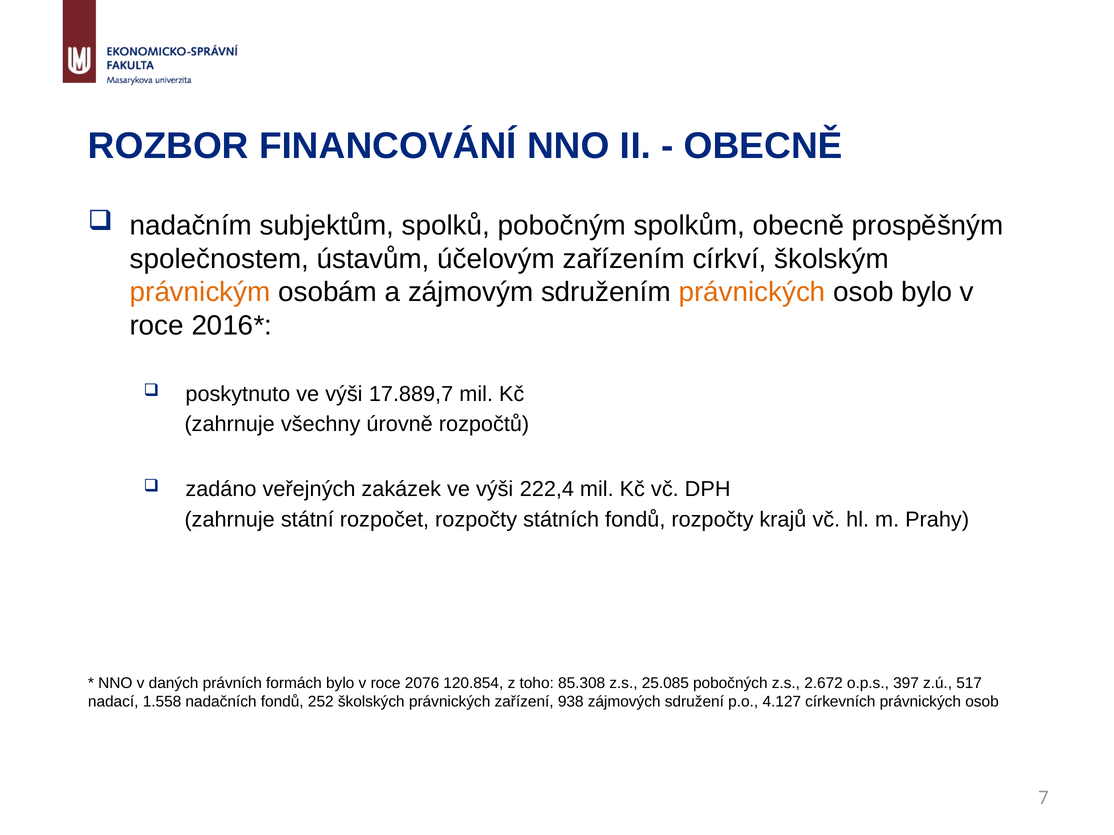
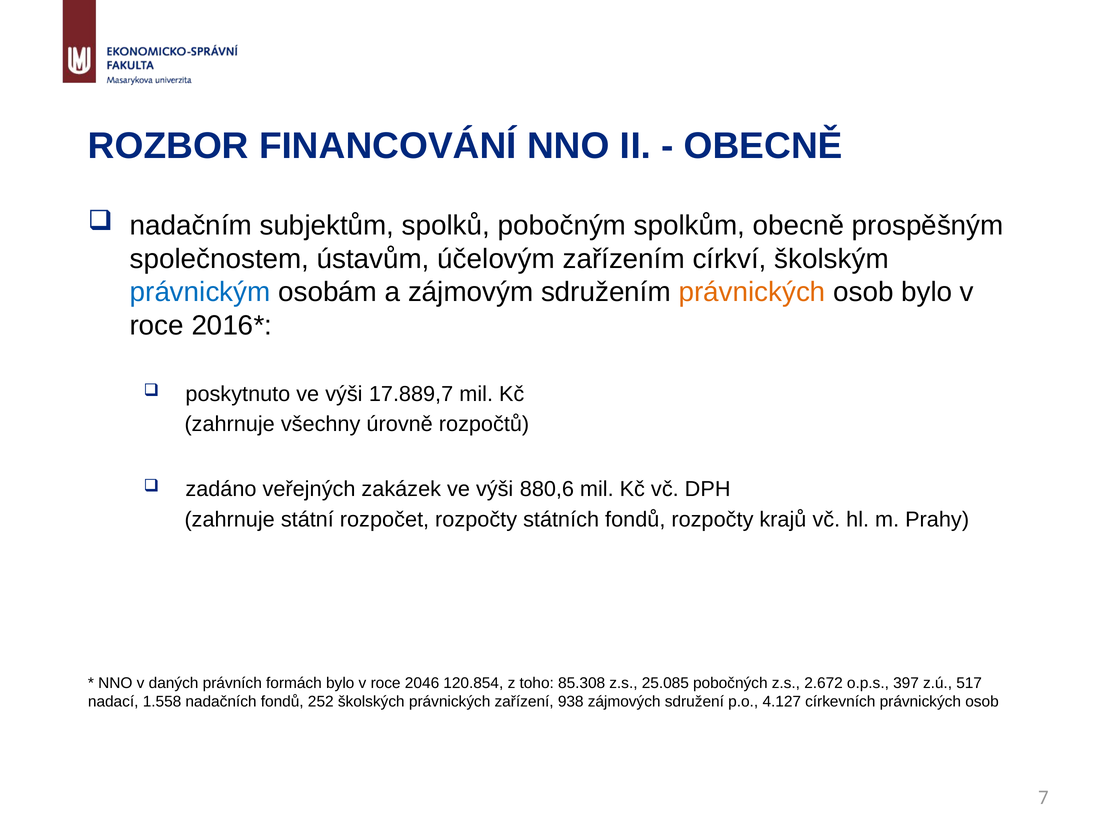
právnickým colour: orange -> blue
222,4: 222,4 -> 880,6
2076: 2076 -> 2046
